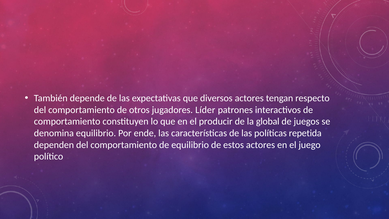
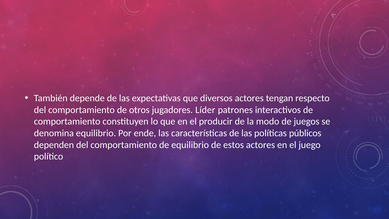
global: global -> modo
repetida: repetida -> públicos
